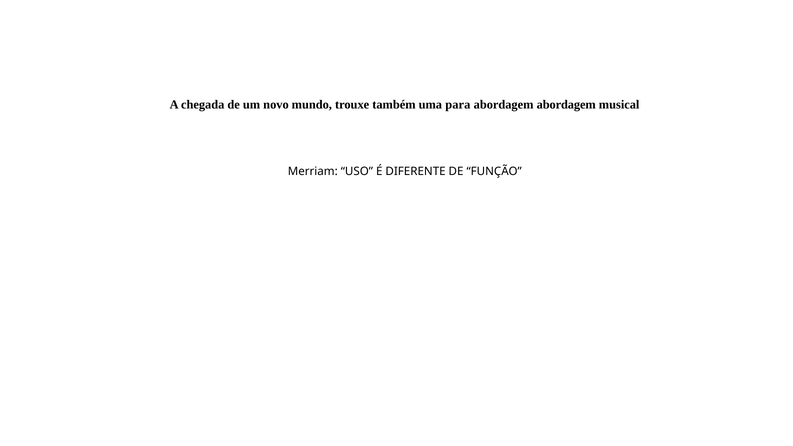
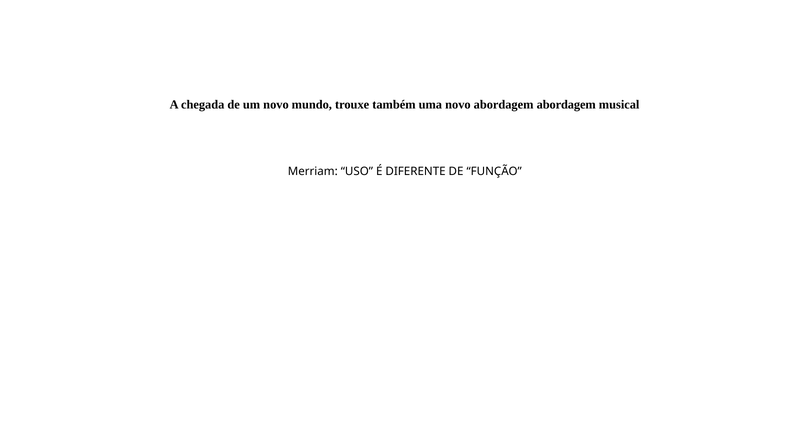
uma para: para -> novo
